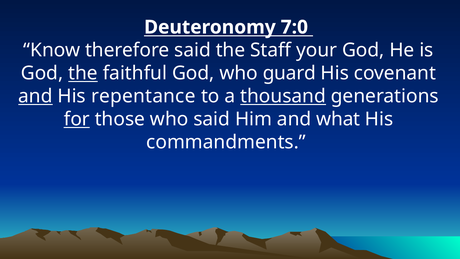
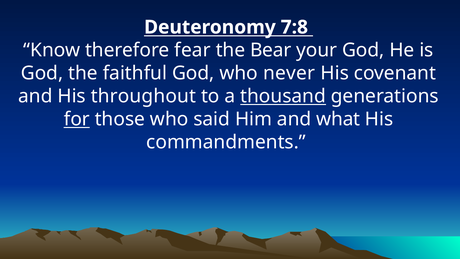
7:0: 7:0 -> 7:8
therefore said: said -> fear
Staff: Staff -> Bear
the at (83, 73) underline: present -> none
guard: guard -> never
and at (35, 96) underline: present -> none
repentance: repentance -> throughout
